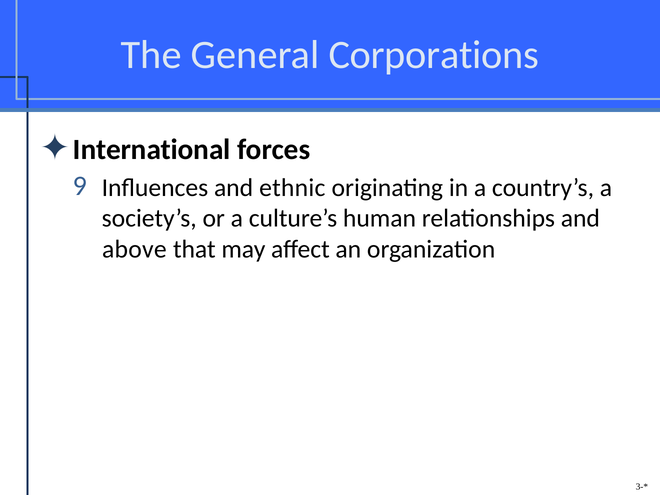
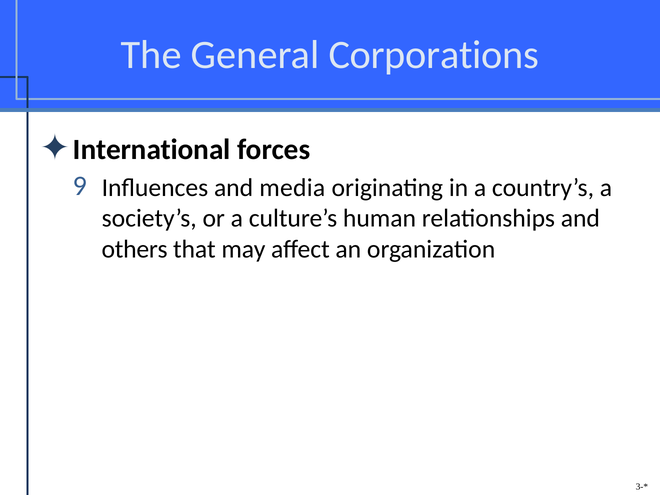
ethnic: ethnic -> media
above: above -> others
